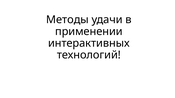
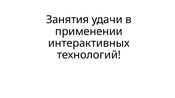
Методы: Методы -> Занятия
